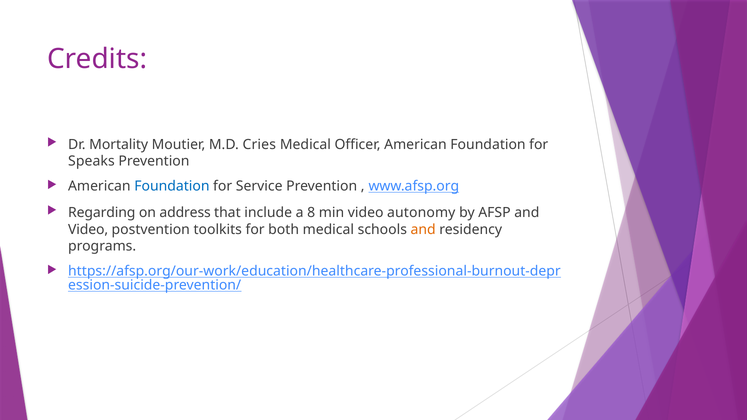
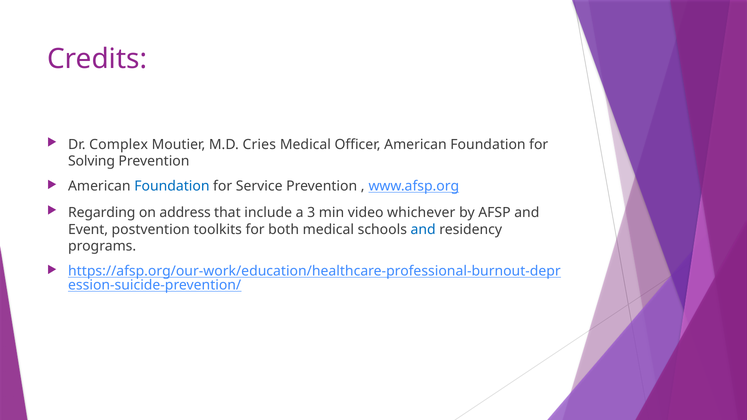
Mortality: Mortality -> Complex
Speaks: Speaks -> Solving
8: 8 -> 3
autonomy: autonomy -> whichever
Video at (88, 230): Video -> Event
and at (423, 230) colour: orange -> blue
